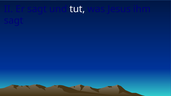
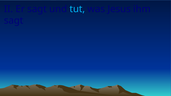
tut colour: white -> light blue
